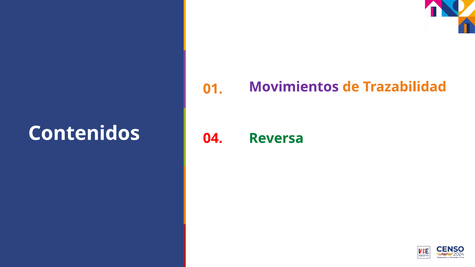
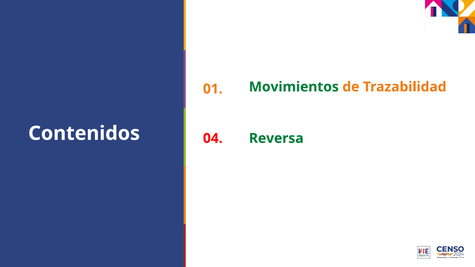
Movimientos colour: purple -> green
